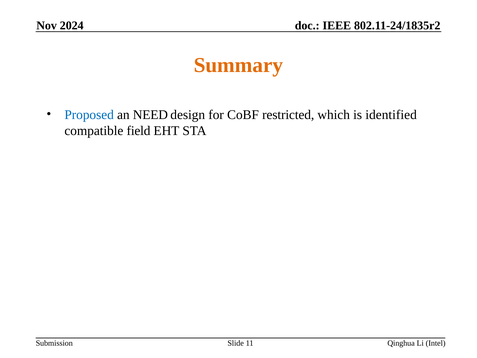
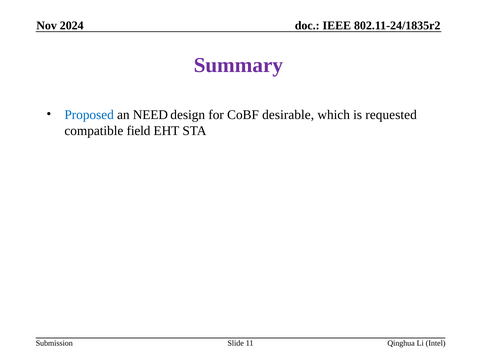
Summary colour: orange -> purple
restricted: restricted -> desirable
identified: identified -> requested
